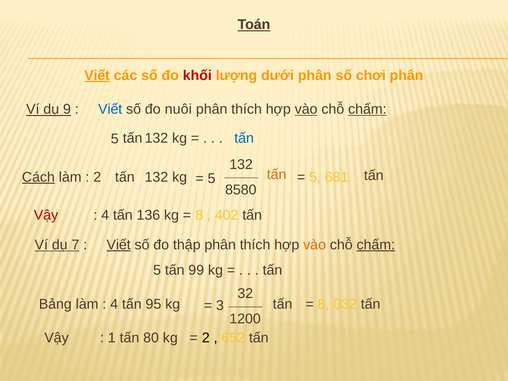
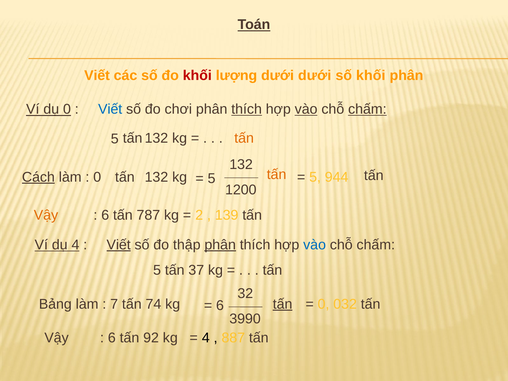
Viết at (97, 75) underline: present -> none
dưới phân: phân -> dưới
số chơi: chơi -> khối
dụ 9: 9 -> 0
nuôi: nuôi -> chơi
thích at (247, 109) underline: none -> present
tấn at (244, 138) colour: blue -> orange
2 at (97, 177): 2 -> 0
681: 681 -> 944
8580: 8580 -> 1200
Vậy at (46, 215) colour: red -> orange
4 at (105, 215): 4 -> 6
136: 136 -> 787
8 at (199, 215): 8 -> 2
402: 402 -> 139
dụ 7: 7 -> 4
phân at (220, 245) underline: none -> present
vào at (315, 245) colour: orange -> blue
chấm at (376, 245) underline: present -> none
99: 99 -> 37
4 at (114, 304): 4 -> 7
95: 95 -> 74
tấn at (283, 304) underline: none -> present
8 at (324, 304): 8 -> 0
3 at (220, 306): 3 -> 6
1200: 1200 -> 3990
1 at (112, 338): 1 -> 6
80: 80 -> 92
2 at (206, 338): 2 -> 4
652: 652 -> 887
